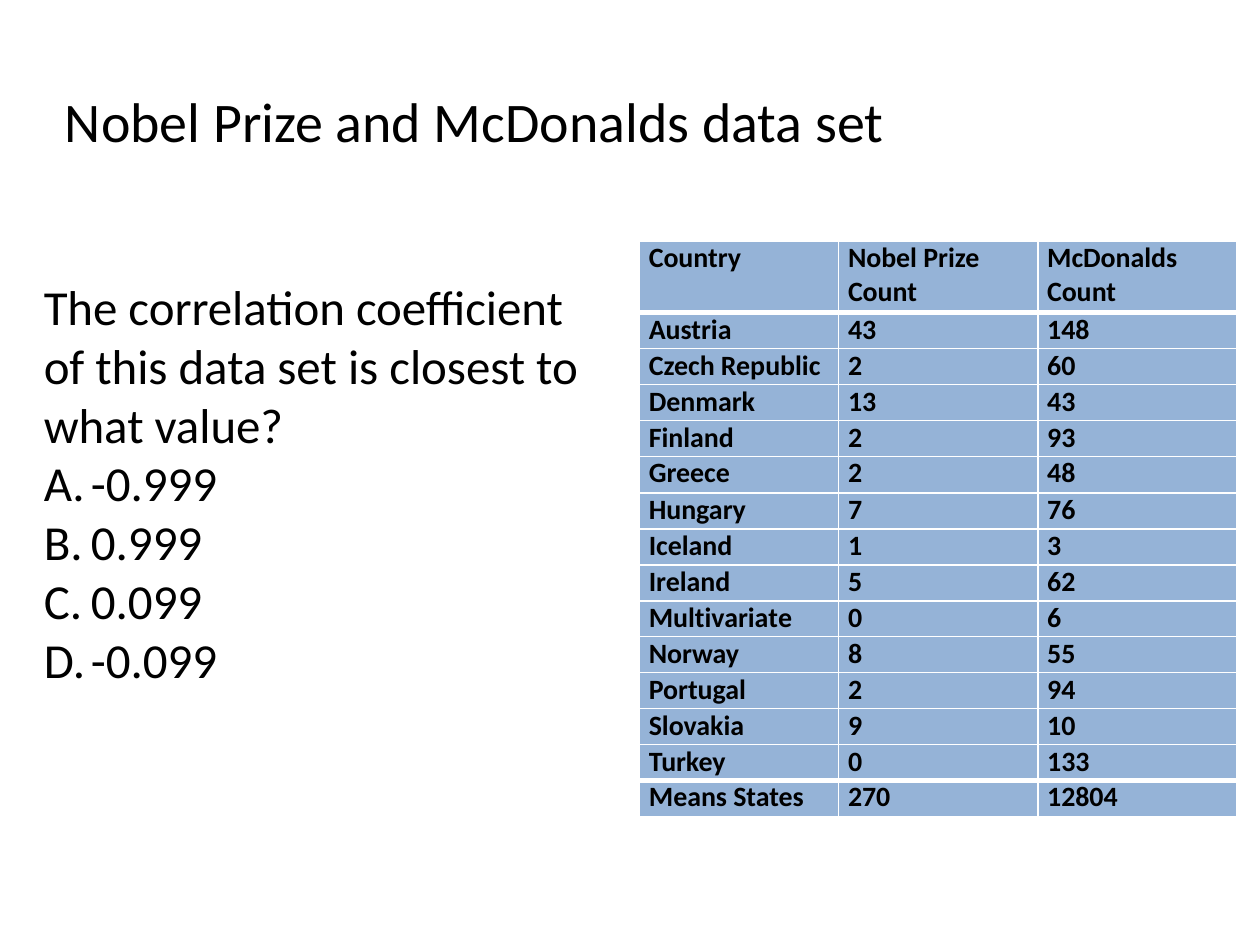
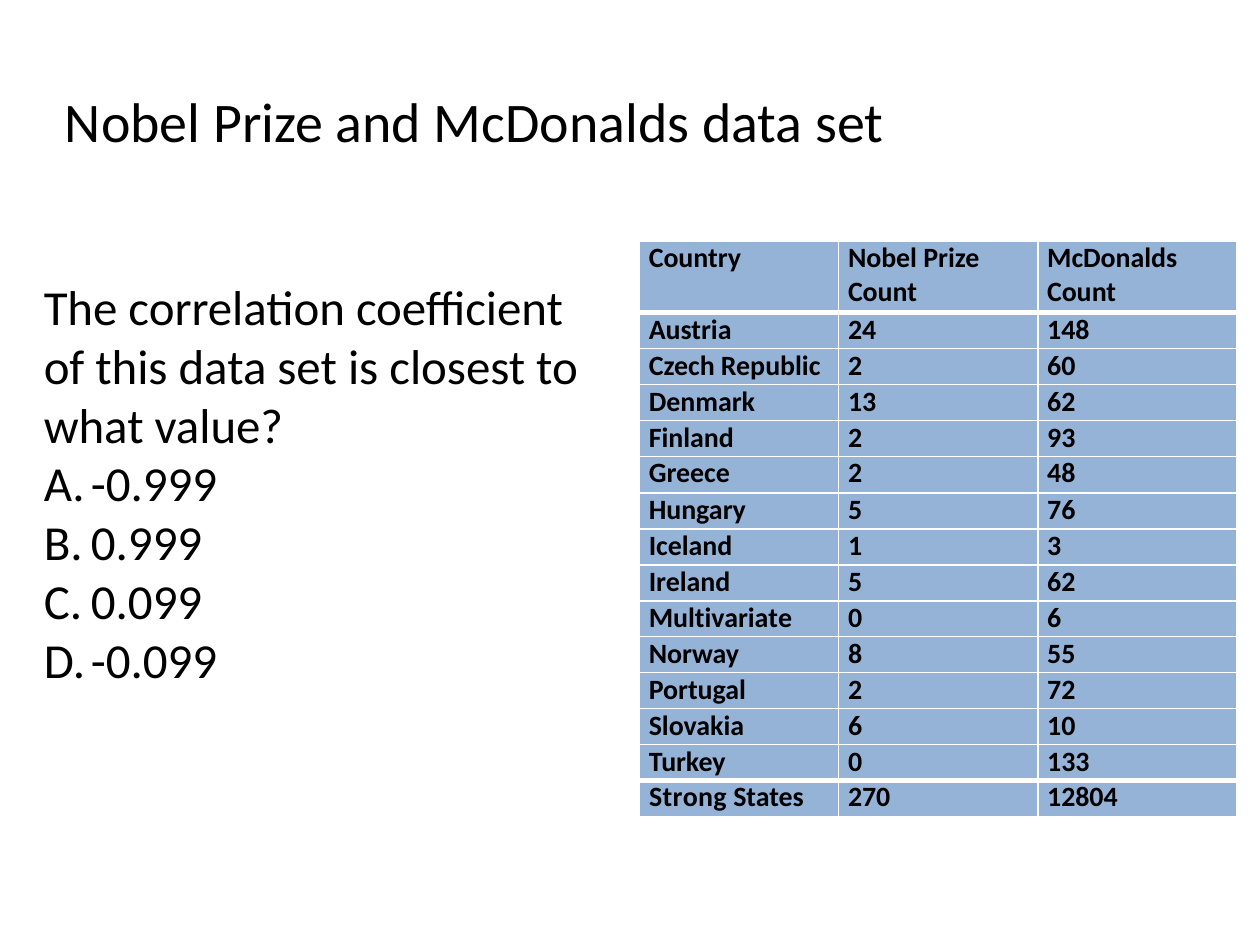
Austria 43: 43 -> 24
13 43: 43 -> 62
Hungary 7: 7 -> 5
94: 94 -> 72
Slovakia 9: 9 -> 6
Means: Means -> Strong
